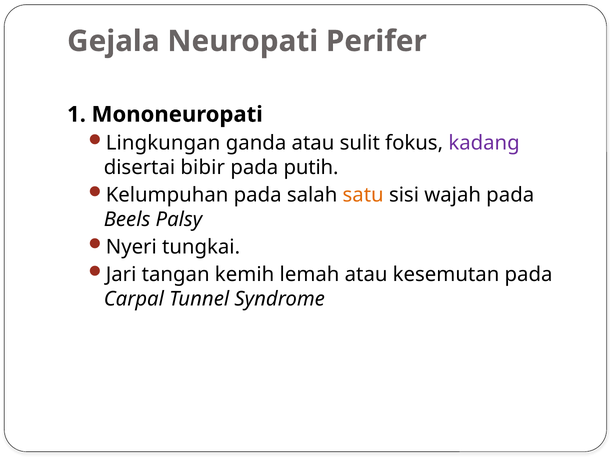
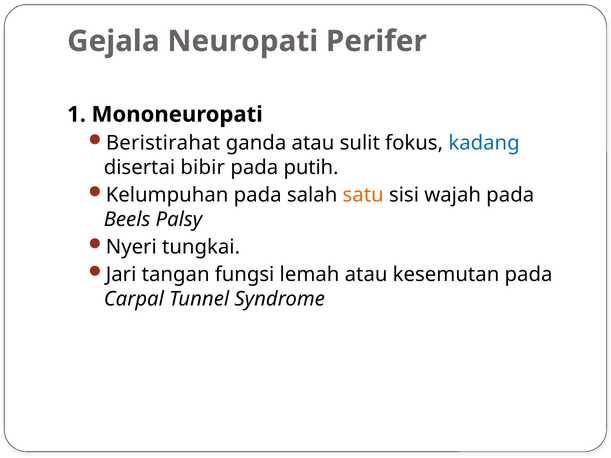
Lingkungan: Lingkungan -> Beristirahat
kadang colour: purple -> blue
kemih: kemih -> fungsi
